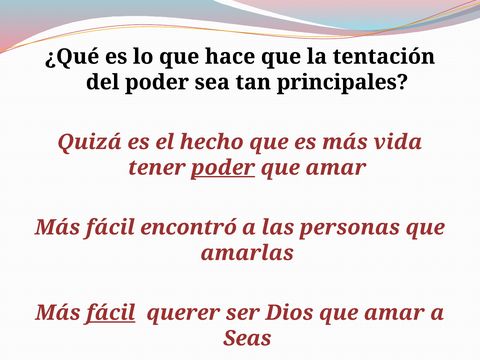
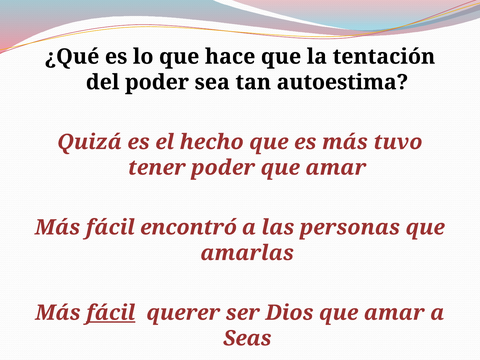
principales: principales -> autoestima
vida: vida -> tuvo
poder at (223, 168) underline: present -> none
